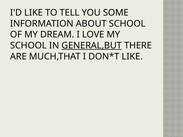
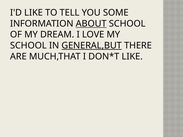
ABOUT underline: none -> present
